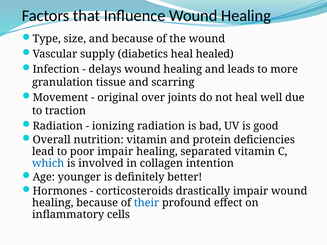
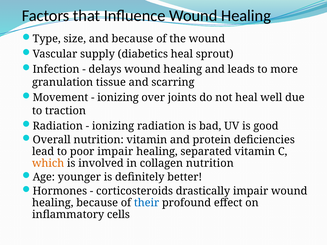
healed: healed -> sprout
original at (118, 98): original -> ionizing
which colour: blue -> orange
collagen intention: intention -> nutrition
